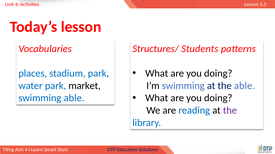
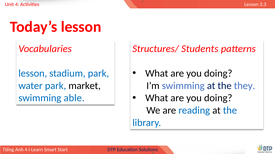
places at (33, 74): places -> lesson
the able: able -> they
the at (230, 111) colour: purple -> blue
